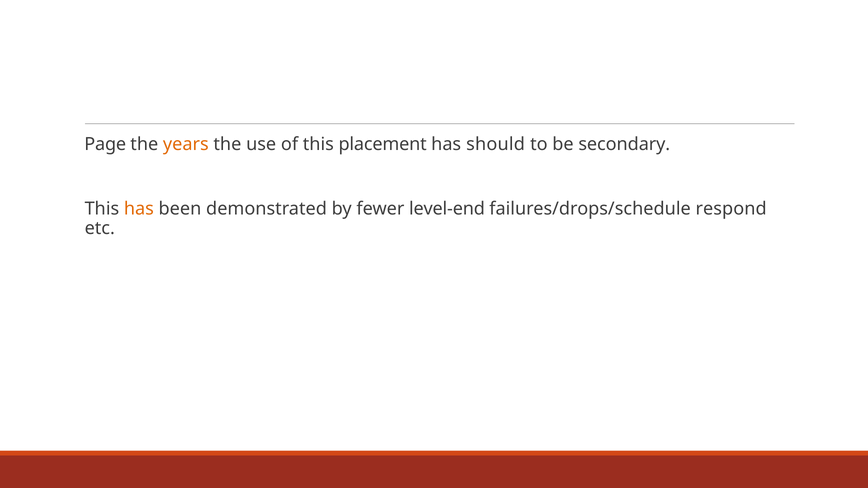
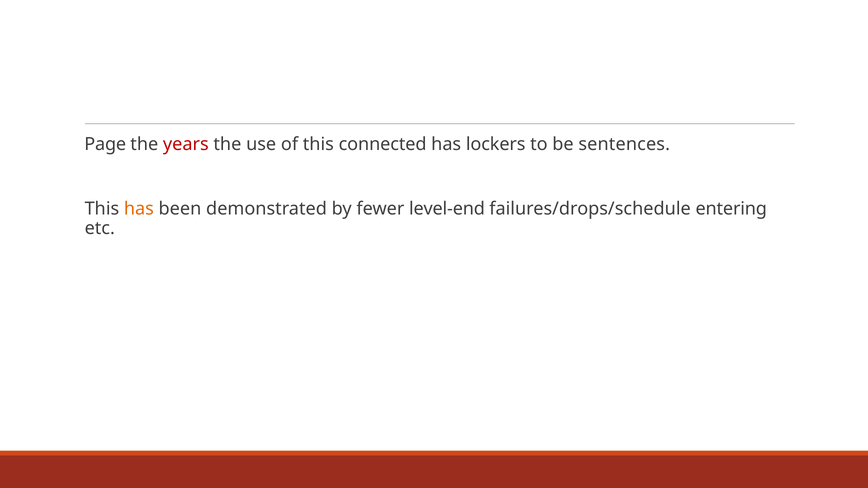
years colour: orange -> red
placement: placement -> connected
should: should -> lockers
secondary: secondary -> sentences
respond: respond -> entering
